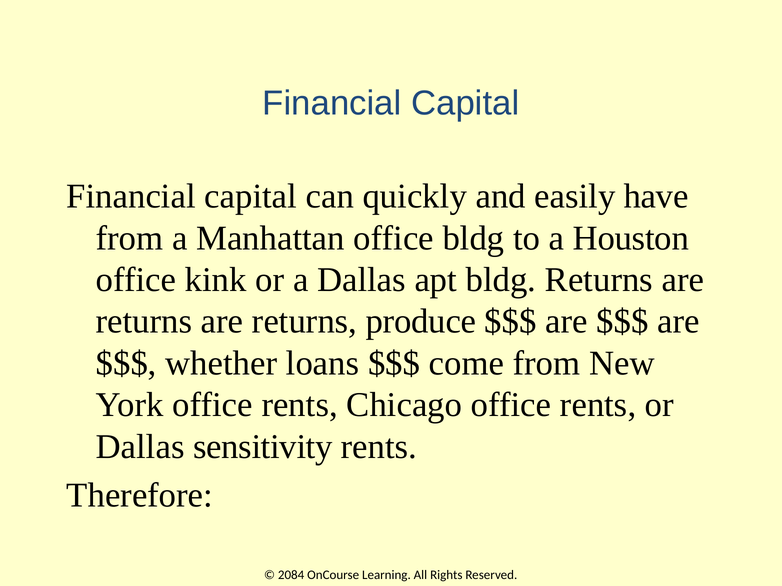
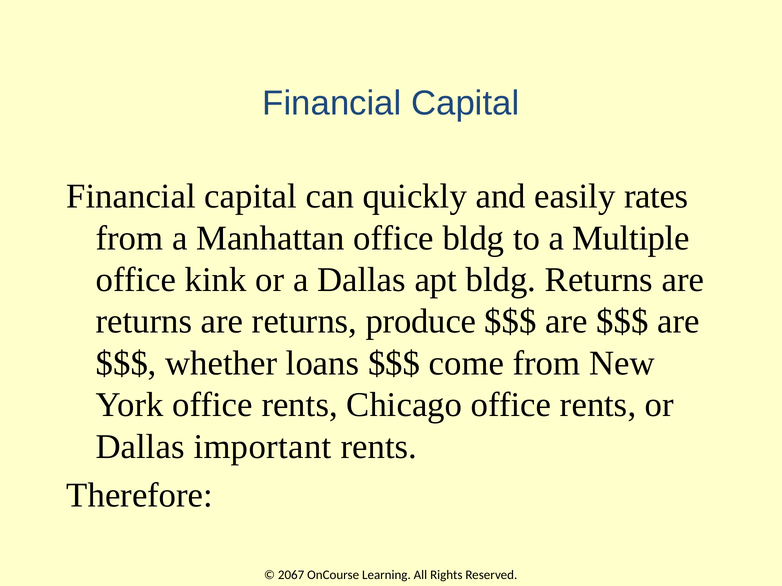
have: have -> rates
Houston: Houston -> Multiple
sensitivity: sensitivity -> important
2084: 2084 -> 2067
